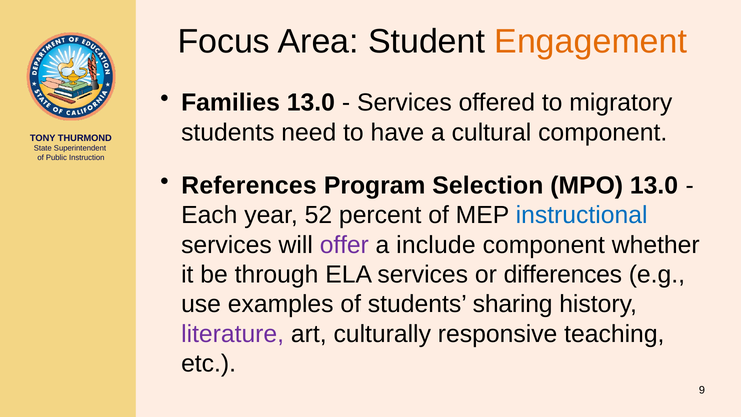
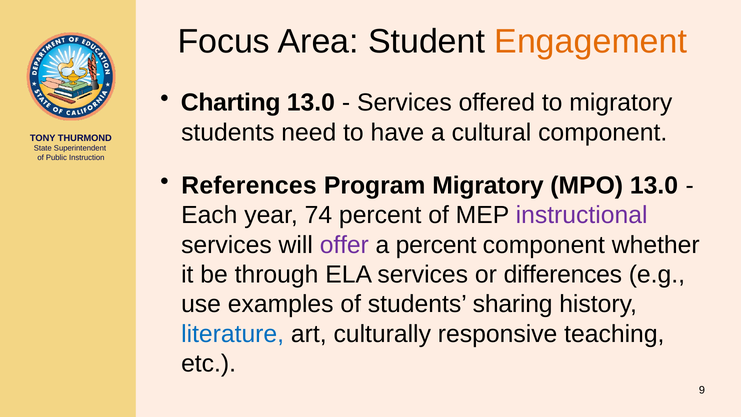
Families: Families -> Charting
Program Selection: Selection -> Migratory
52: 52 -> 74
instructional colour: blue -> purple
a include: include -> percent
literature colour: purple -> blue
